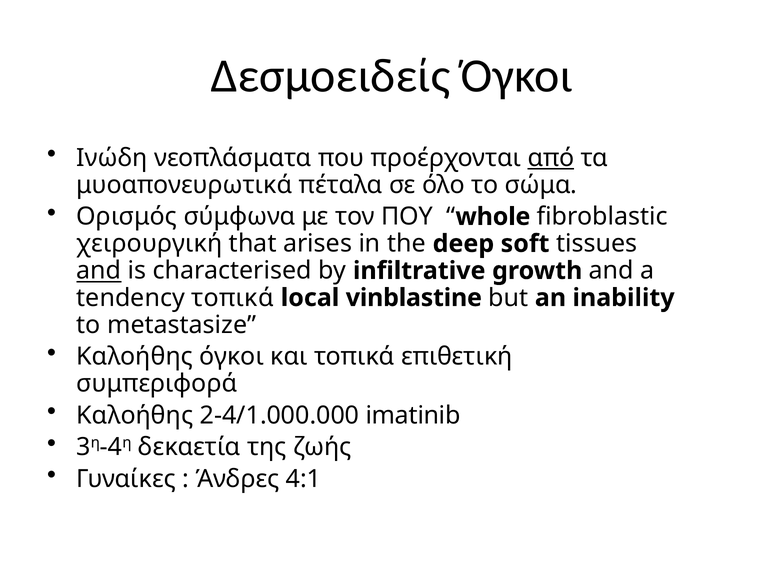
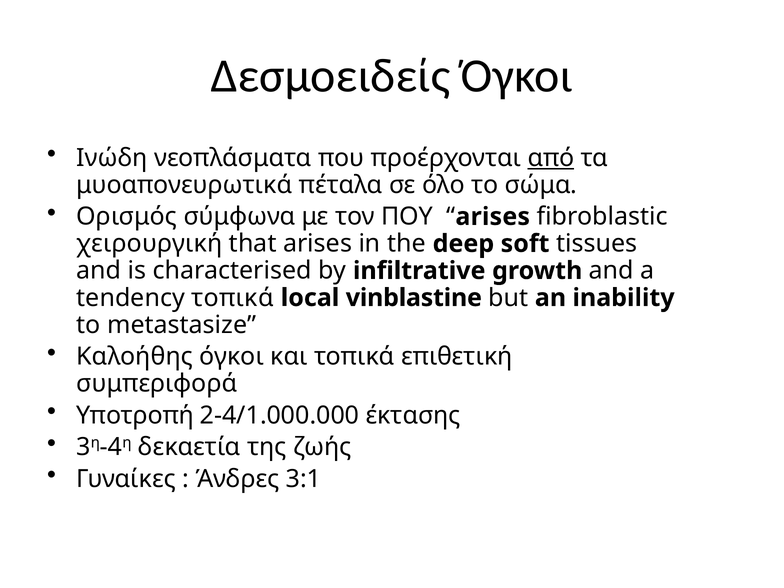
whole at (493, 217): whole -> arises
and at (99, 271) underline: present -> none
Καλοήθης at (135, 415): Καλοήθης -> Υποτροπή
imatinib: imatinib -> έκτασης
4:1: 4:1 -> 3:1
